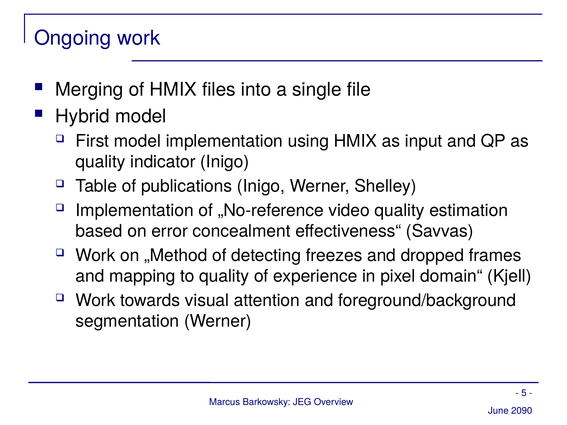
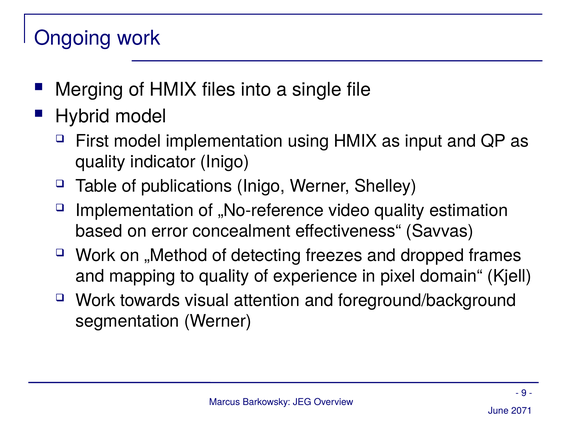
5: 5 -> 9
2090: 2090 -> 2071
